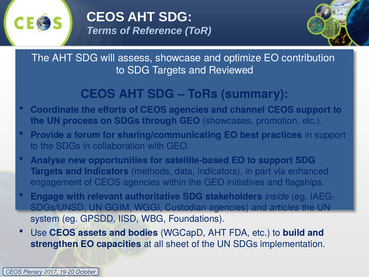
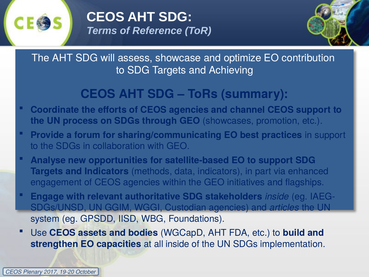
Reviewed: Reviewed -> Achieving
all sheet: sheet -> inside
